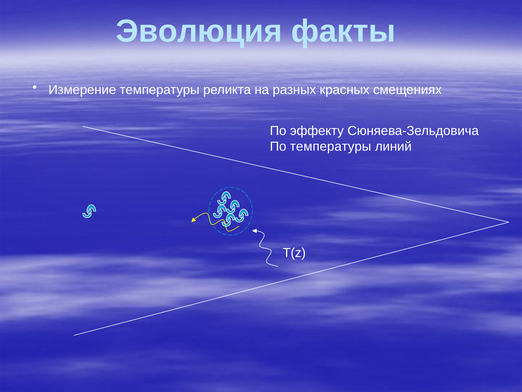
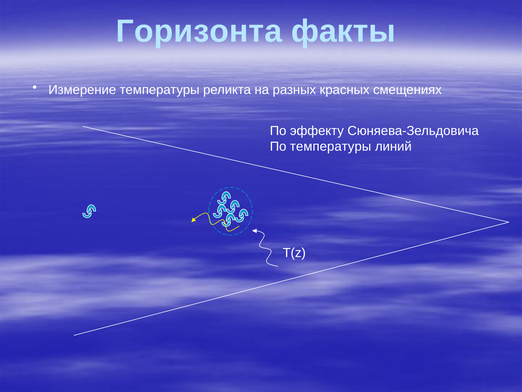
Эволюция: Эволюция -> Горизонта
